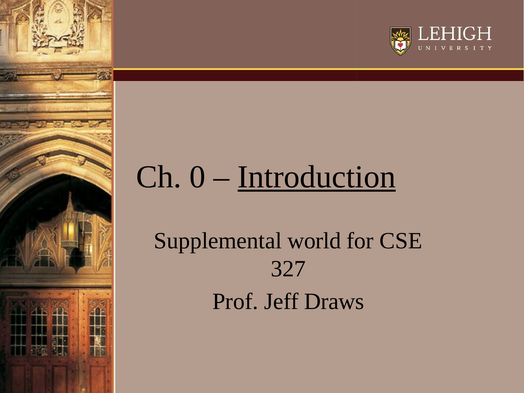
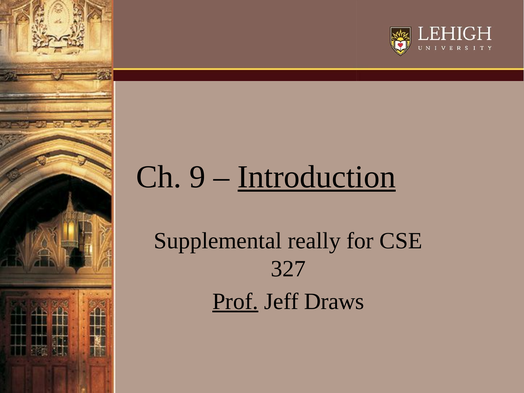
0: 0 -> 9
world: world -> really
Prof underline: none -> present
